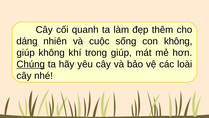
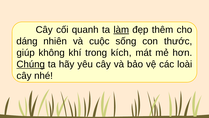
làm underline: none -> present
con không: không -> thước
trong giúp: giúp -> kích
